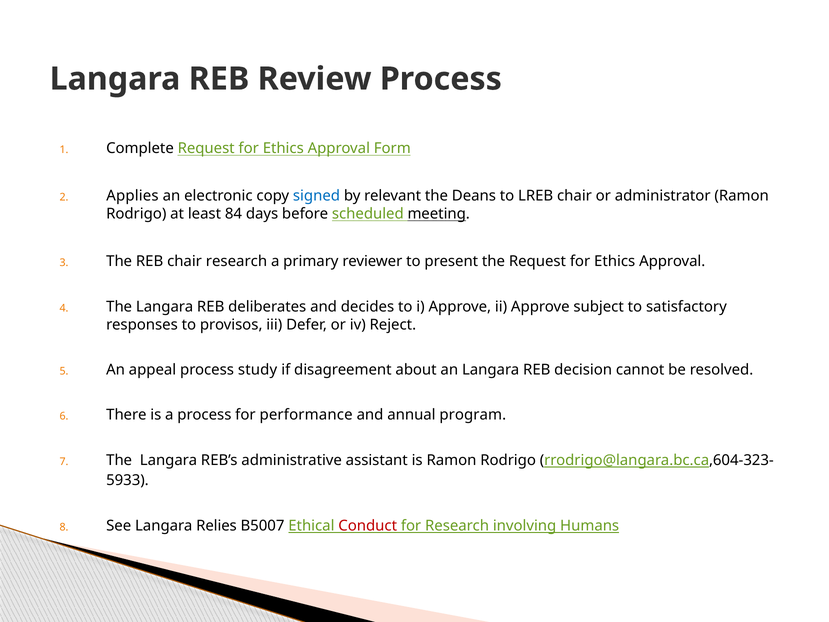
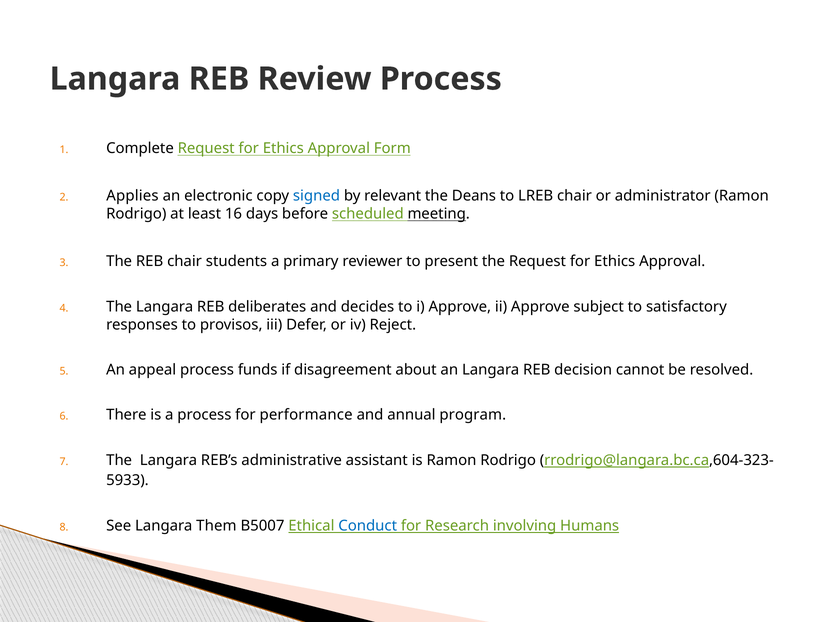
84: 84 -> 16
chair research: research -> students
study: study -> funds
Relies: Relies -> Them
Conduct colour: red -> blue
